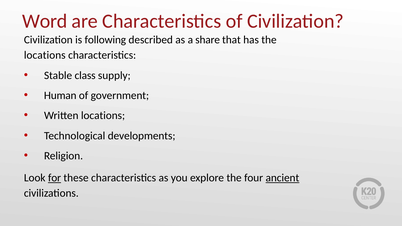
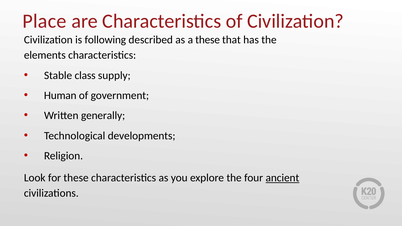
Word: Word -> Place
a share: share -> these
locations at (45, 55): locations -> elements
Written locations: locations -> generally
for underline: present -> none
